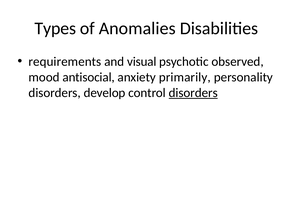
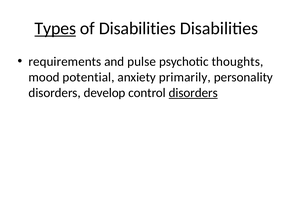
Types underline: none -> present
of Anomalies: Anomalies -> Disabilities
visual: visual -> pulse
observed: observed -> thoughts
antisocial: antisocial -> potential
